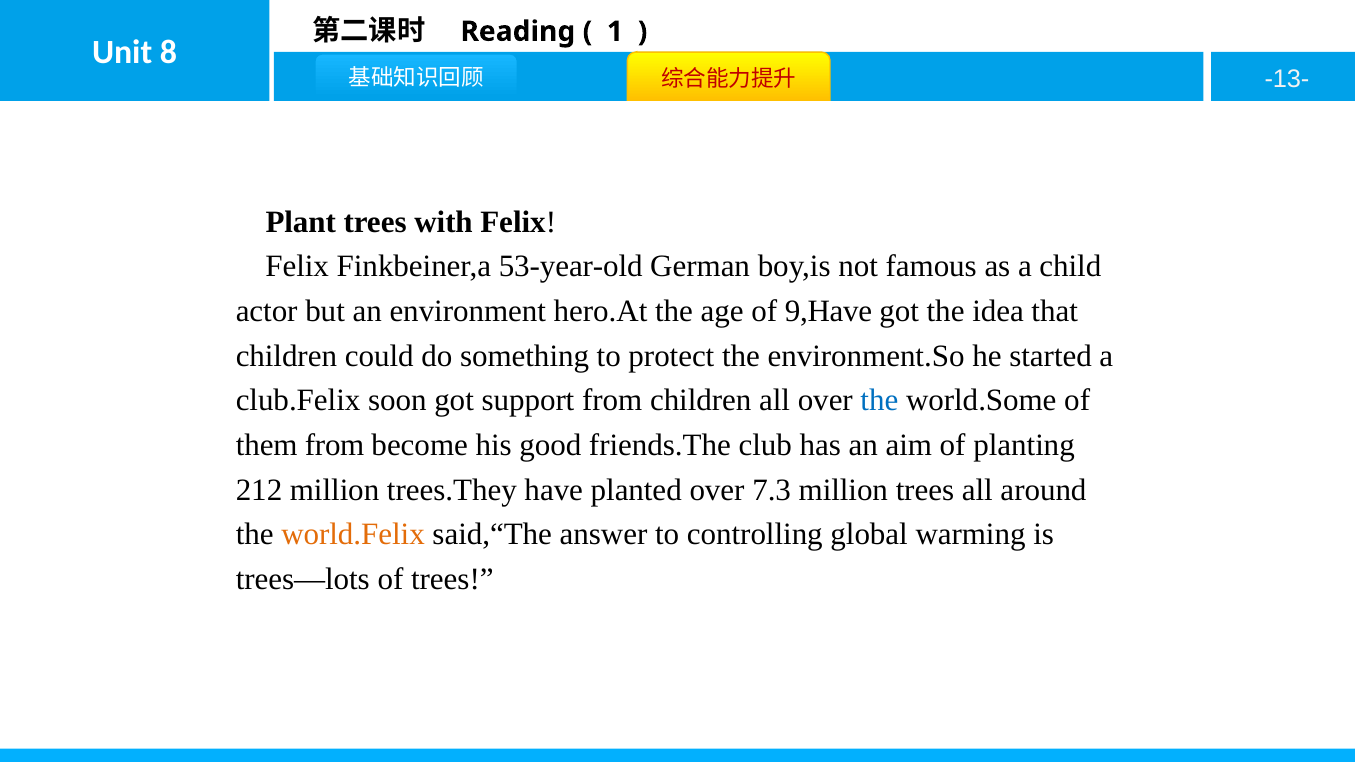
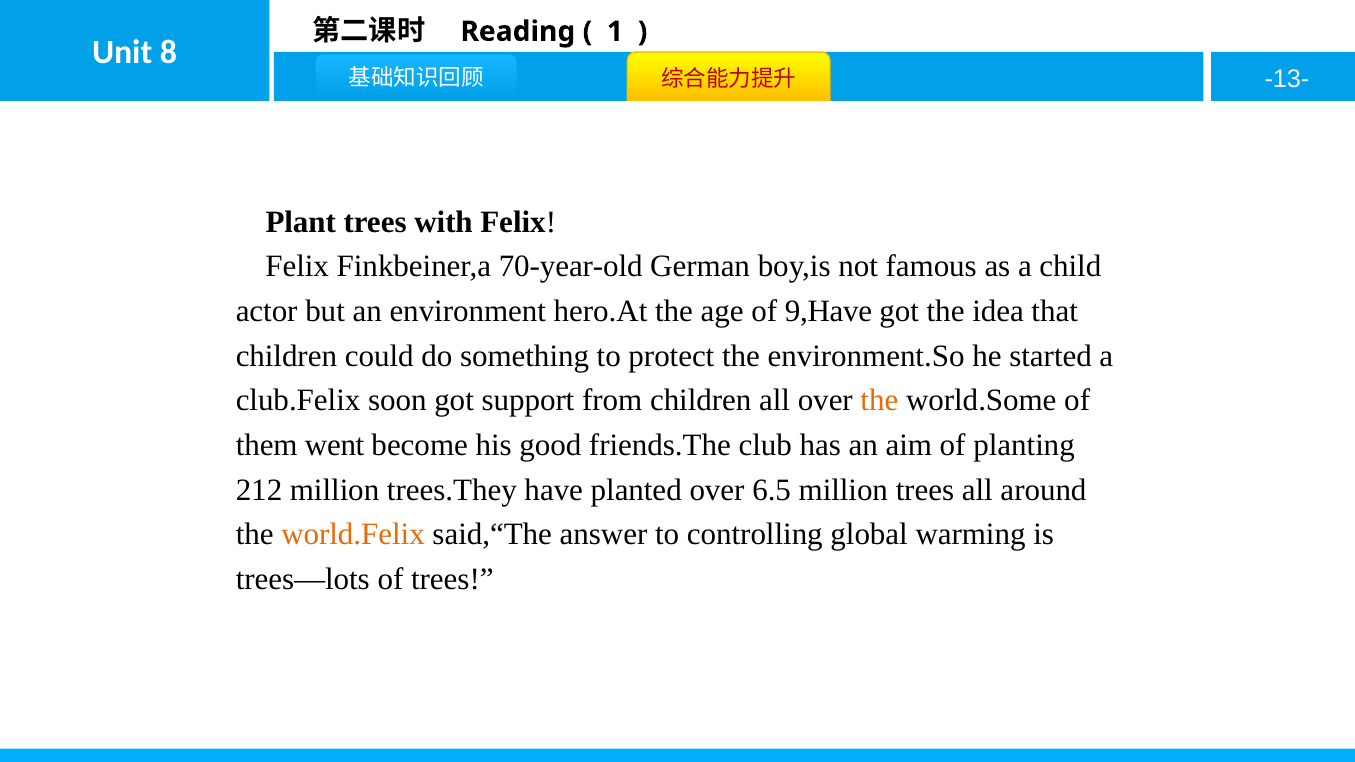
53-year-old: 53-year-old -> 70-year-old
the at (879, 401) colour: blue -> orange
them from: from -> went
7.3: 7.3 -> 6.5
